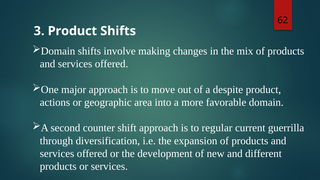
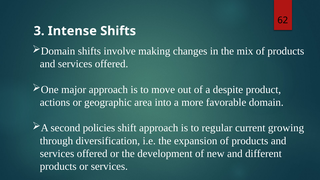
3 Product: Product -> Intense
counter: counter -> policies
guerrilla: guerrilla -> growing
